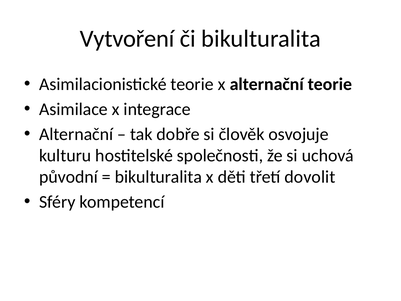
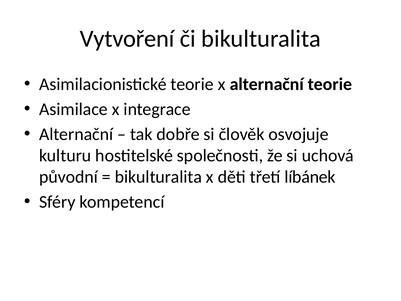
dovolit: dovolit -> líbánek
